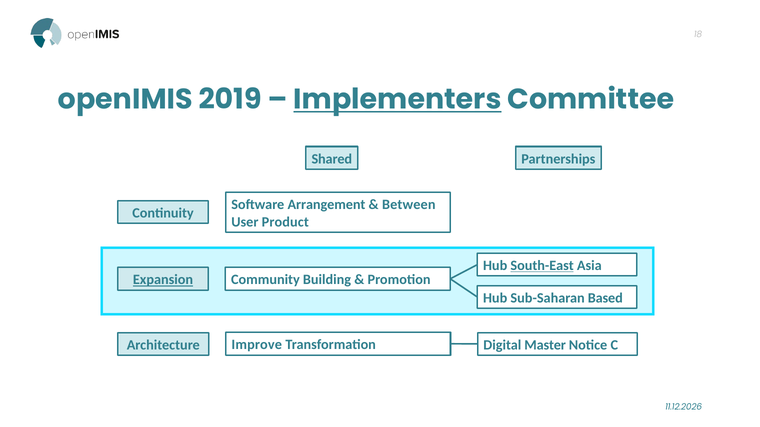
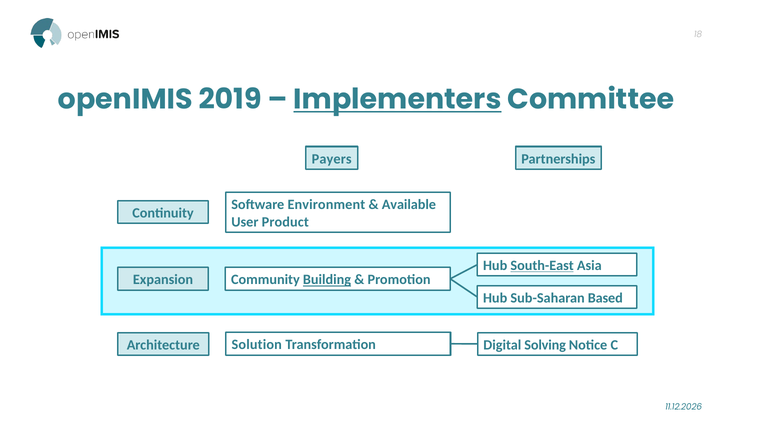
Shared: Shared -> Payers
Arrangement: Arrangement -> Environment
Between: Between -> Available
Expansion underline: present -> none
Building underline: none -> present
Improve: Improve -> Solution
Master: Master -> Solving
